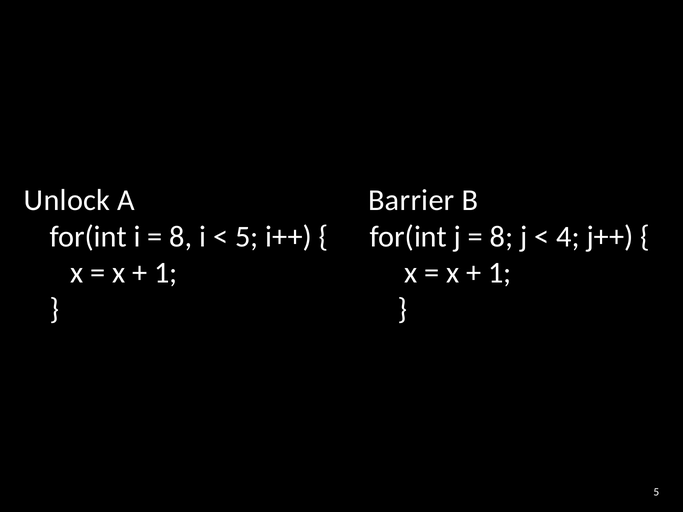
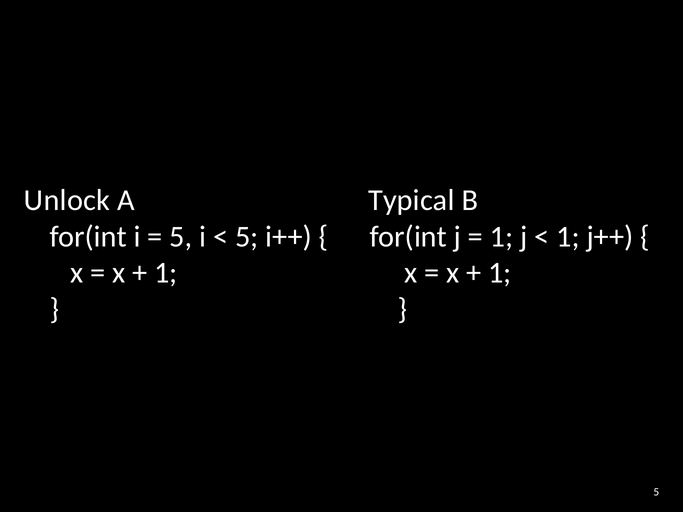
Barrier: Barrier -> Typical
8 at (181, 237): 8 -> 5
8 at (502, 237): 8 -> 1
4 at (568, 237): 4 -> 1
